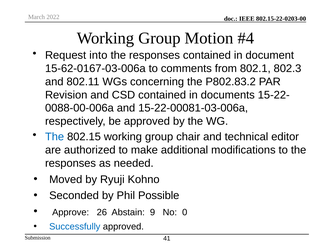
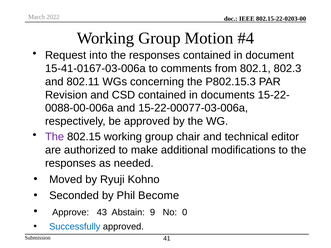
15-62-0167-03-006a: 15-62-0167-03-006a -> 15-41-0167-03-006a
P802.83.2: P802.83.2 -> P802.15.3
15-22-00081-03-006a: 15-22-00081-03-006a -> 15-22-00077-03-006a
The at (55, 137) colour: blue -> purple
Possible: Possible -> Become
26: 26 -> 43
